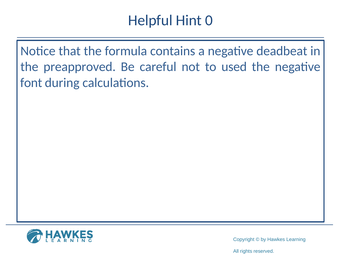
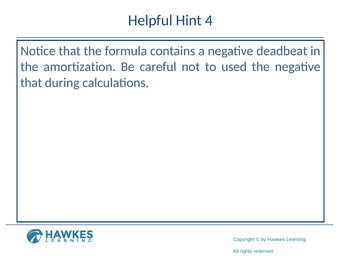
0: 0 -> 4
preapproved: preapproved -> amortization
font at (31, 83): font -> that
